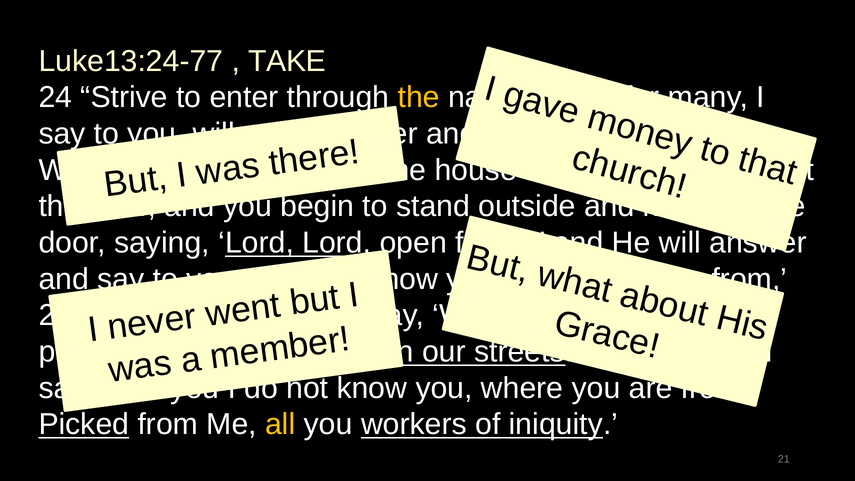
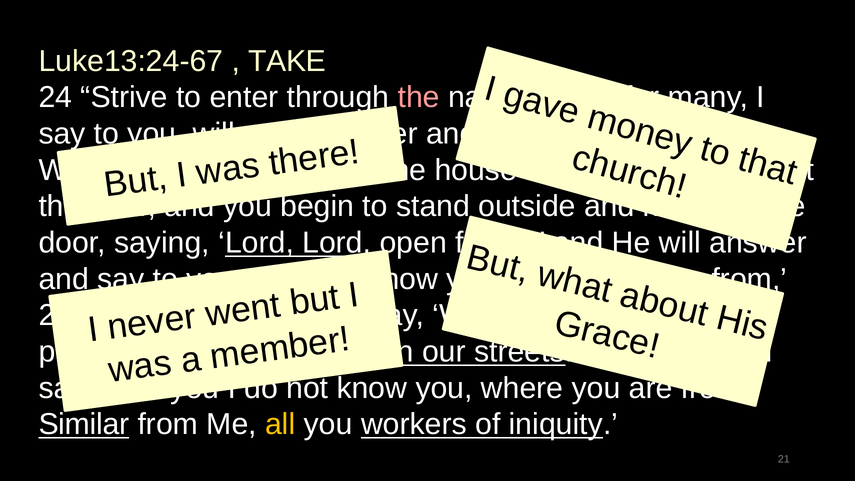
Luke13:24-77: Luke13:24-77 -> Luke13:24-67
the at (419, 97) colour: yellow -> pink
Picked: Picked -> Similar
